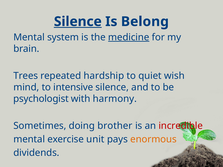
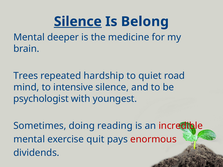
system: system -> deeper
medicine underline: present -> none
wish: wish -> road
harmony: harmony -> youngest
brother: brother -> reading
unit: unit -> quit
enormous colour: orange -> red
